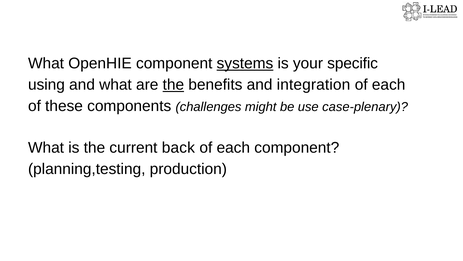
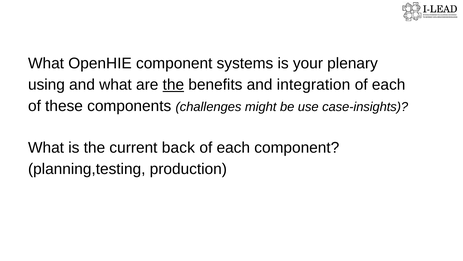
systems underline: present -> none
specific: specific -> plenary
case-plenary: case-plenary -> case-insights
